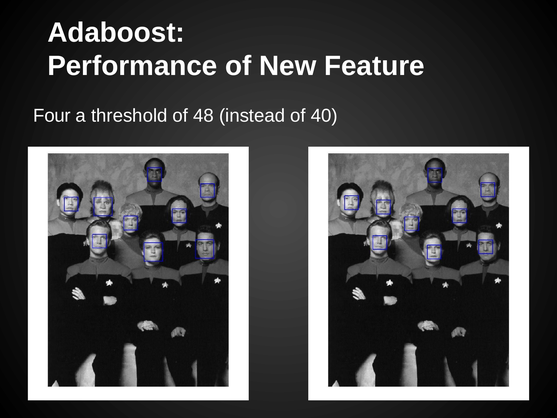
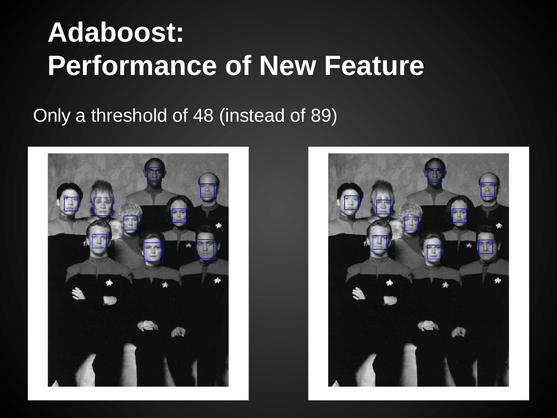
Four: Four -> Only
40: 40 -> 89
